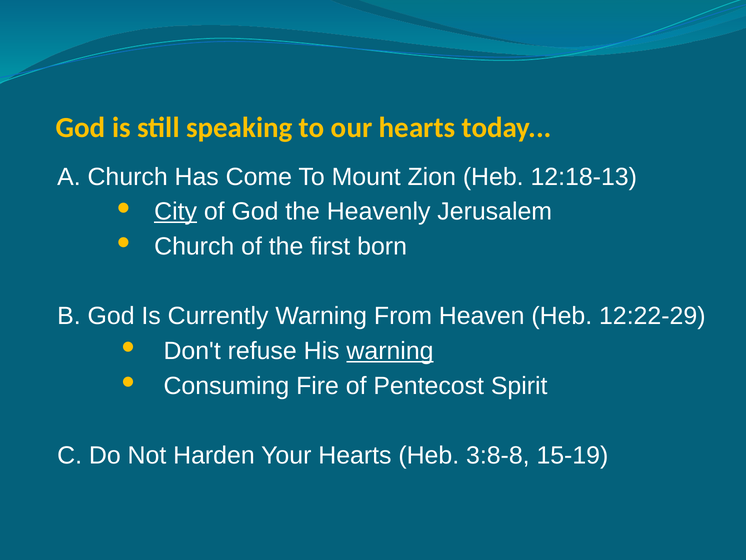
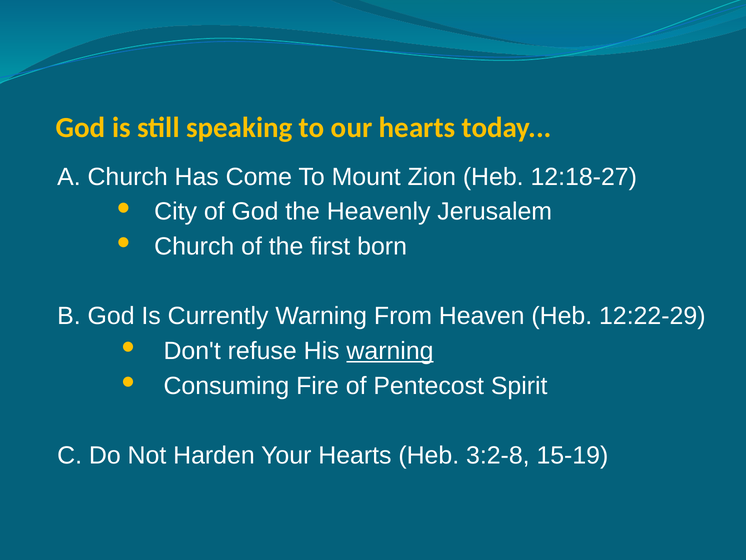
12:18-13: 12:18-13 -> 12:18-27
City underline: present -> none
3:8-8: 3:8-8 -> 3:2-8
